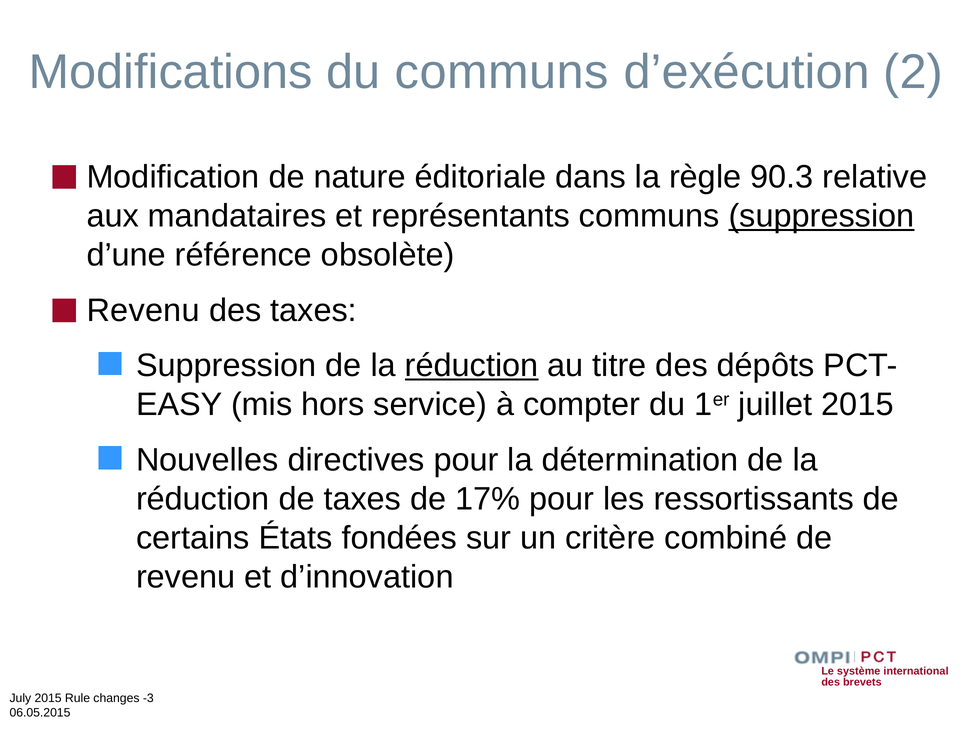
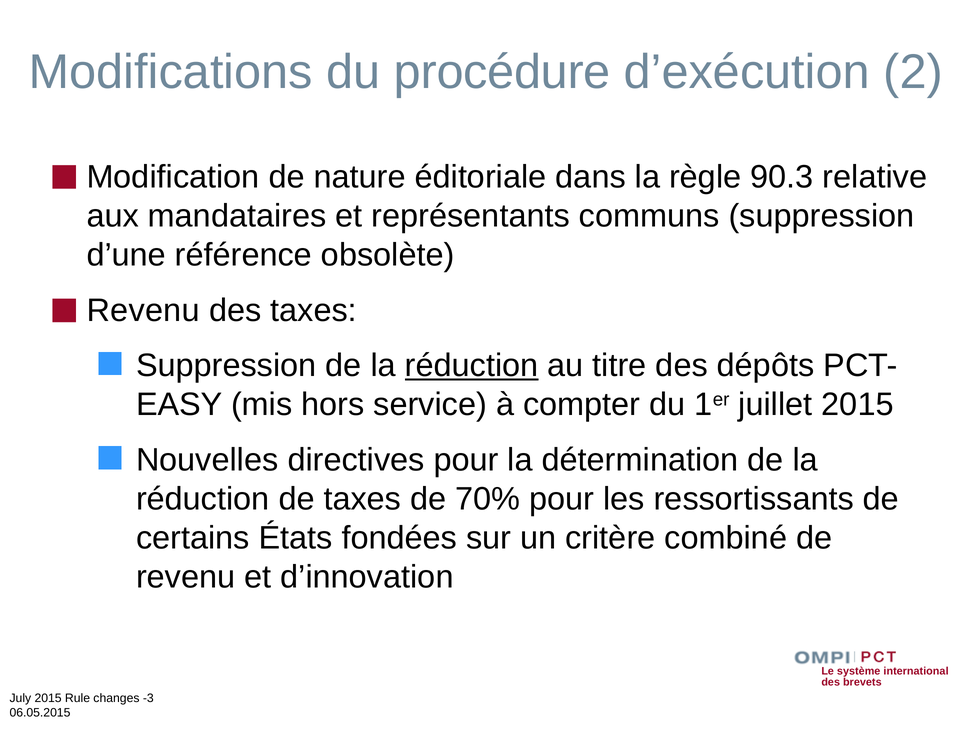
du communs: communs -> procédure
suppression at (822, 216) underline: present -> none
17%: 17% -> 70%
